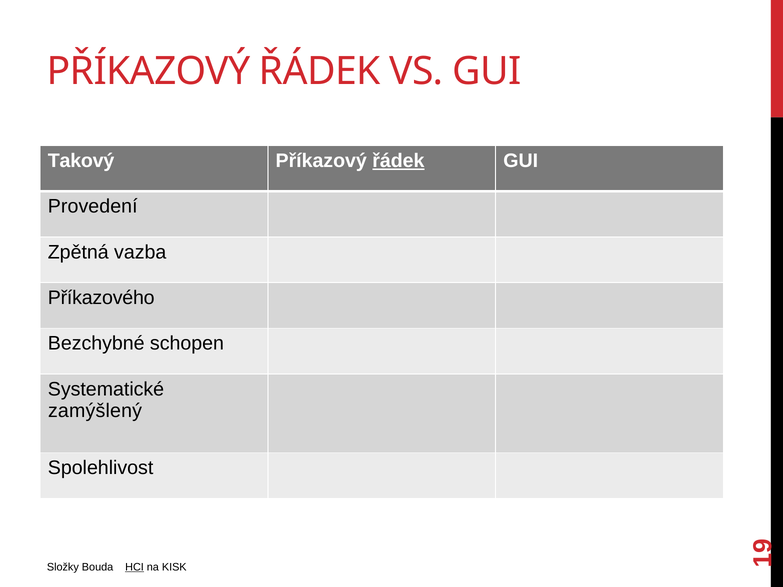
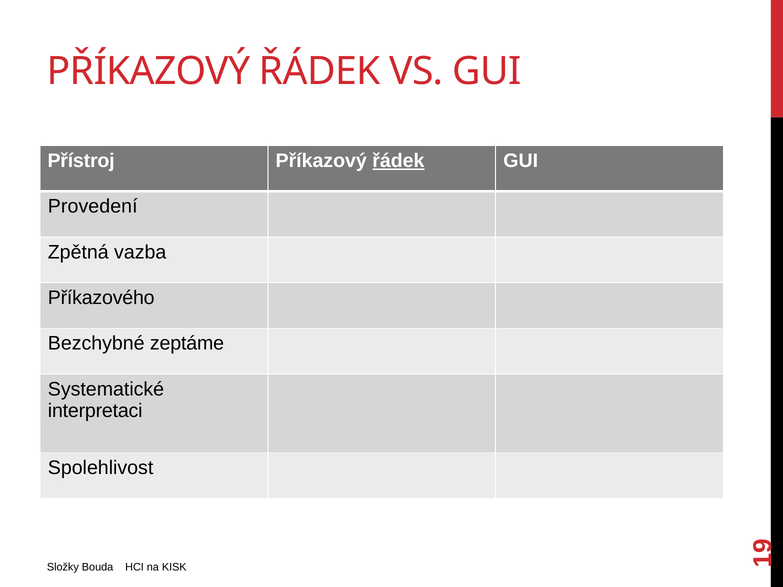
Takový: Takový -> Přístroj
schopen: schopen -> zeptáme
zamýšlený: zamýšlený -> interpretaci
HCI underline: present -> none
